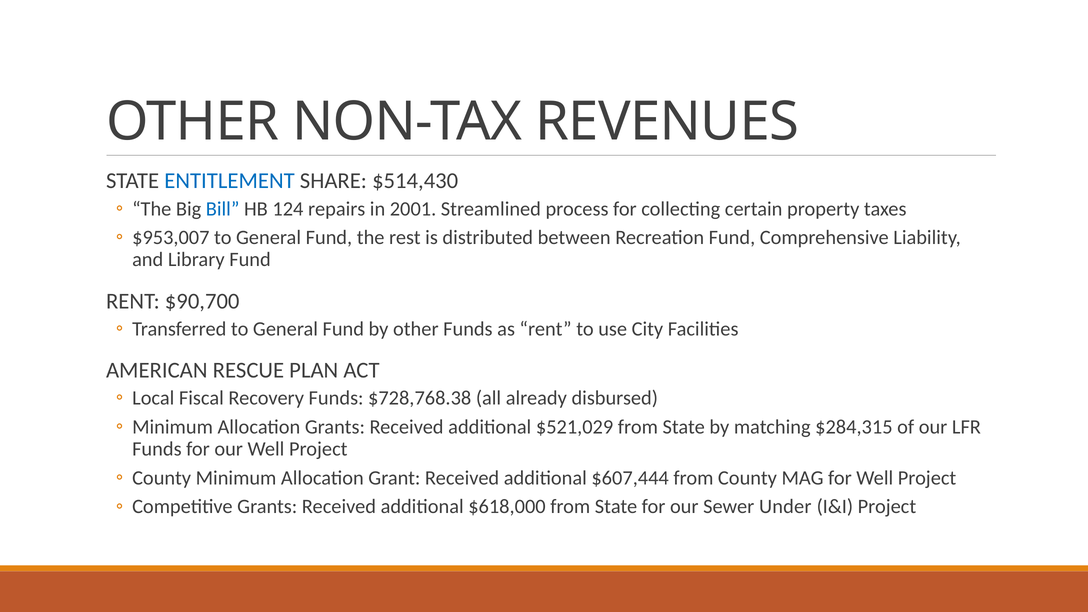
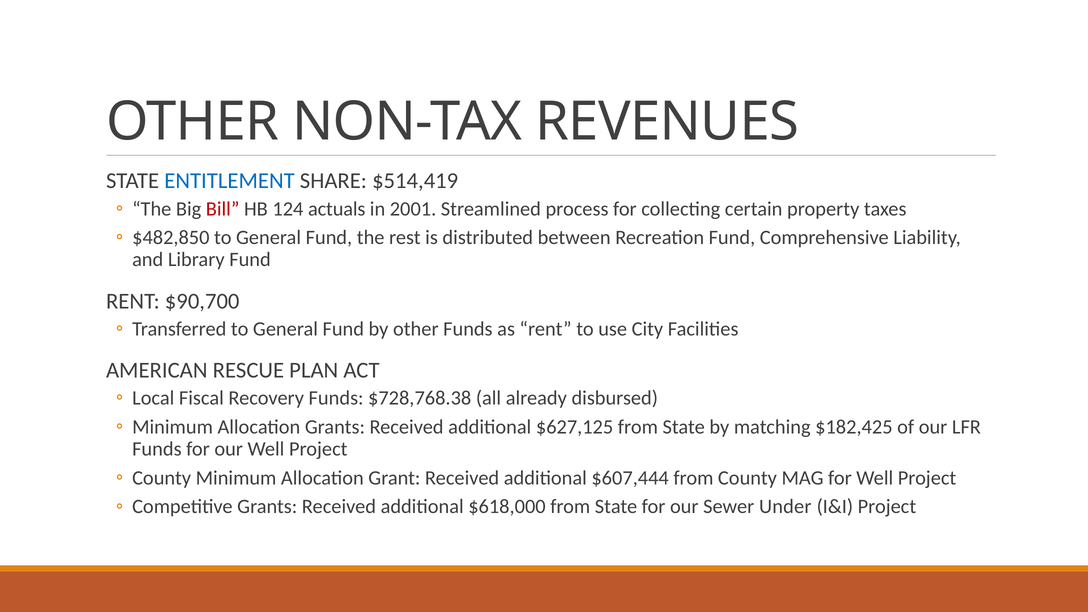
$514,430: $514,430 -> $514,419
Bill colour: blue -> red
repairs: repairs -> actuals
$953,007: $953,007 -> $482,850
$521,029: $521,029 -> $627,125
$284,315: $284,315 -> $182,425
